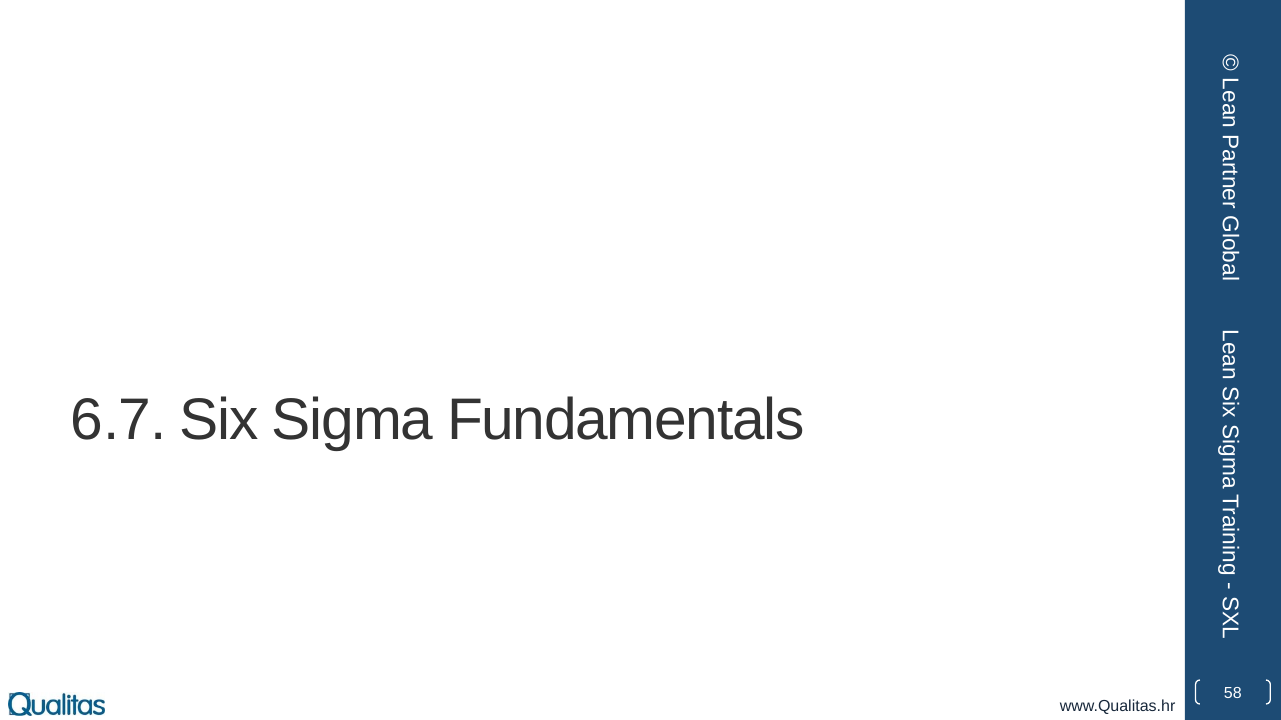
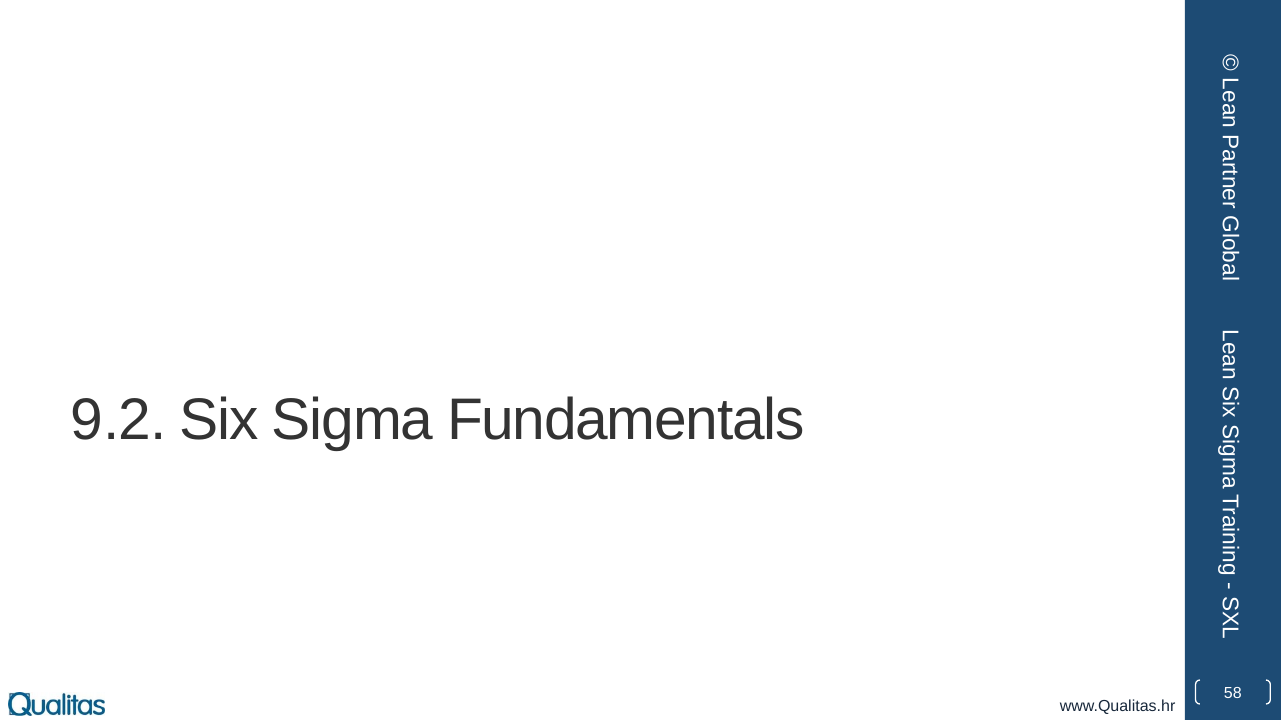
6.7: 6.7 -> 9.2
